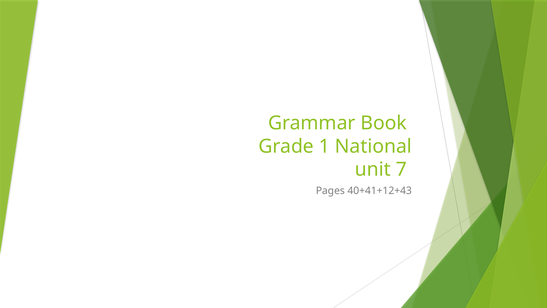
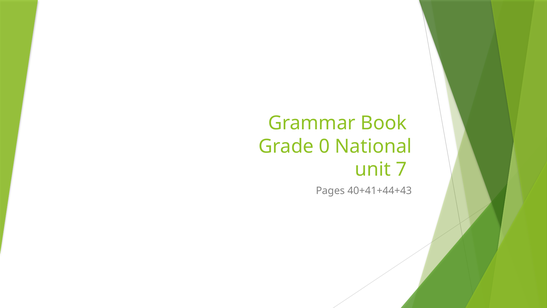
1: 1 -> 0
40+41+12+43: 40+41+12+43 -> 40+41+44+43
